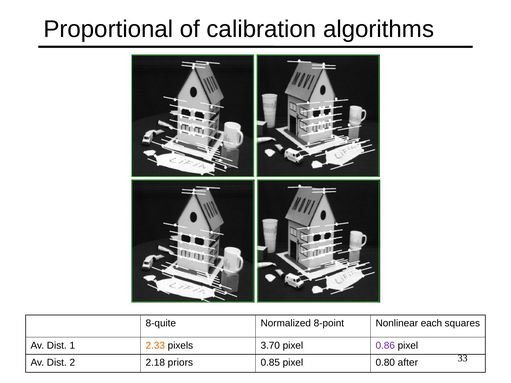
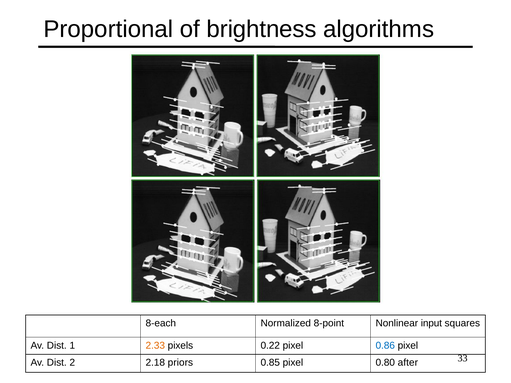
calibration: calibration -> brightness
8-quite: 8-quite -> 8-each
each: each -> input
3.70: 3.70 -> 0.22
0.86 colour: purple -> blue
